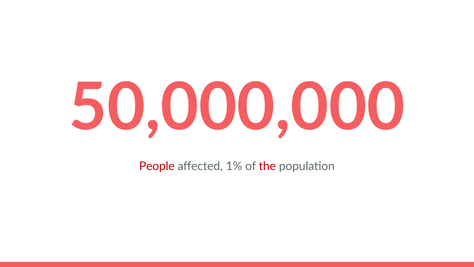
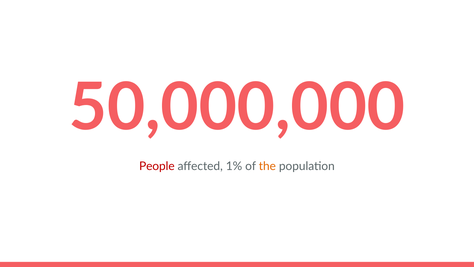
the colour: red -> orange
